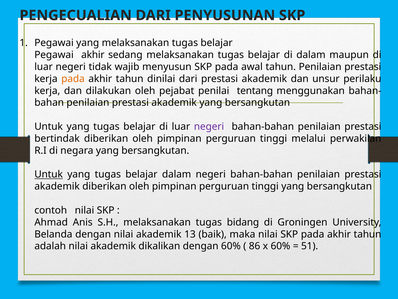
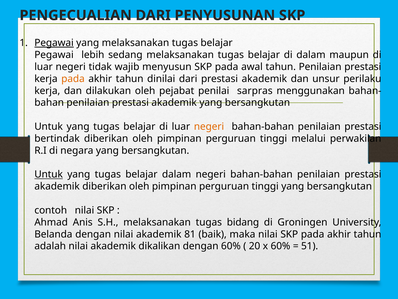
Pegawai at (54, 43) underline: none -> present
Pegawai akhir: akhir -> lebih
tentang: tentang -> sarpras
negeri at (209, 126) colour: purple -> orange
13: 13 -> 81
86: 86 -> 20
